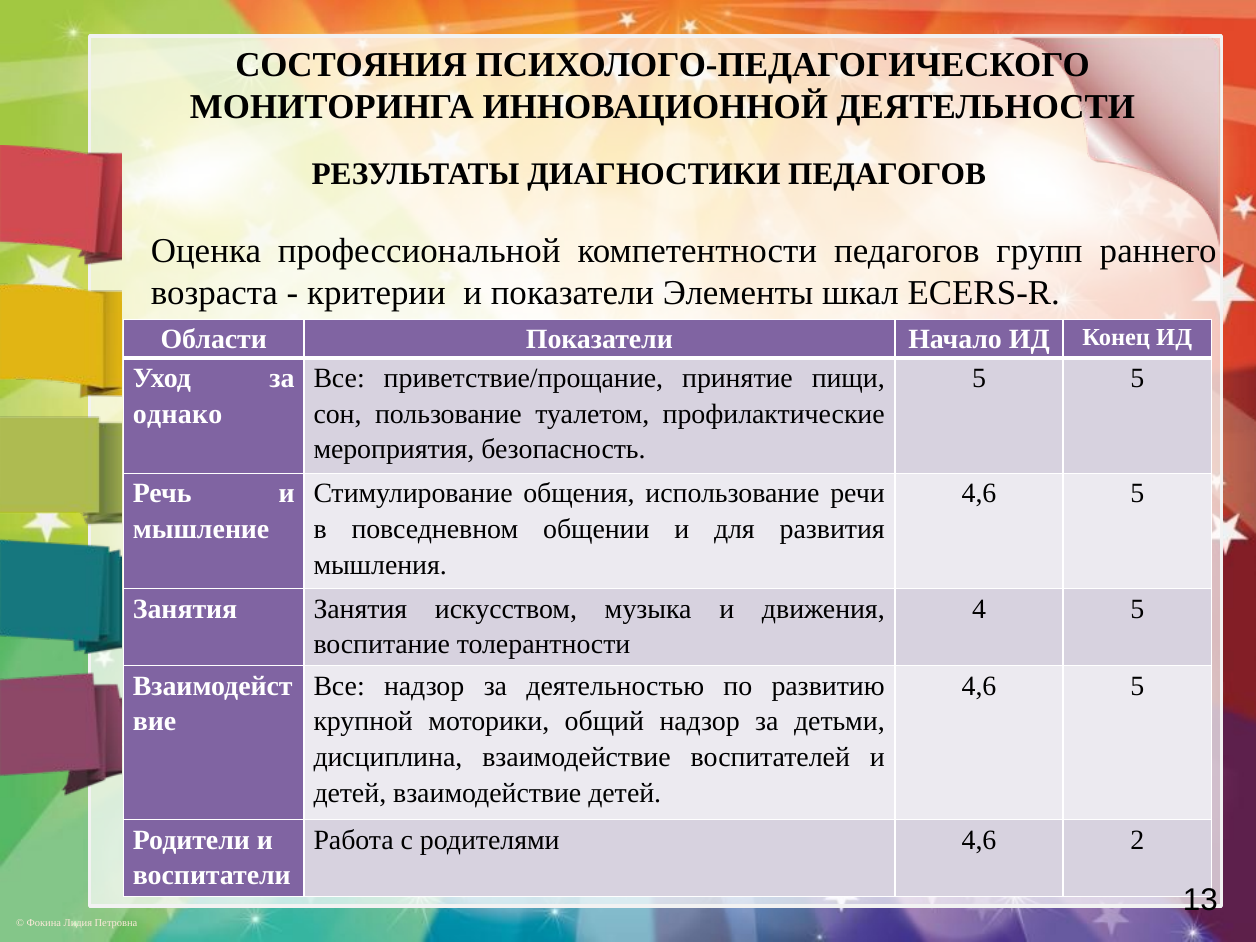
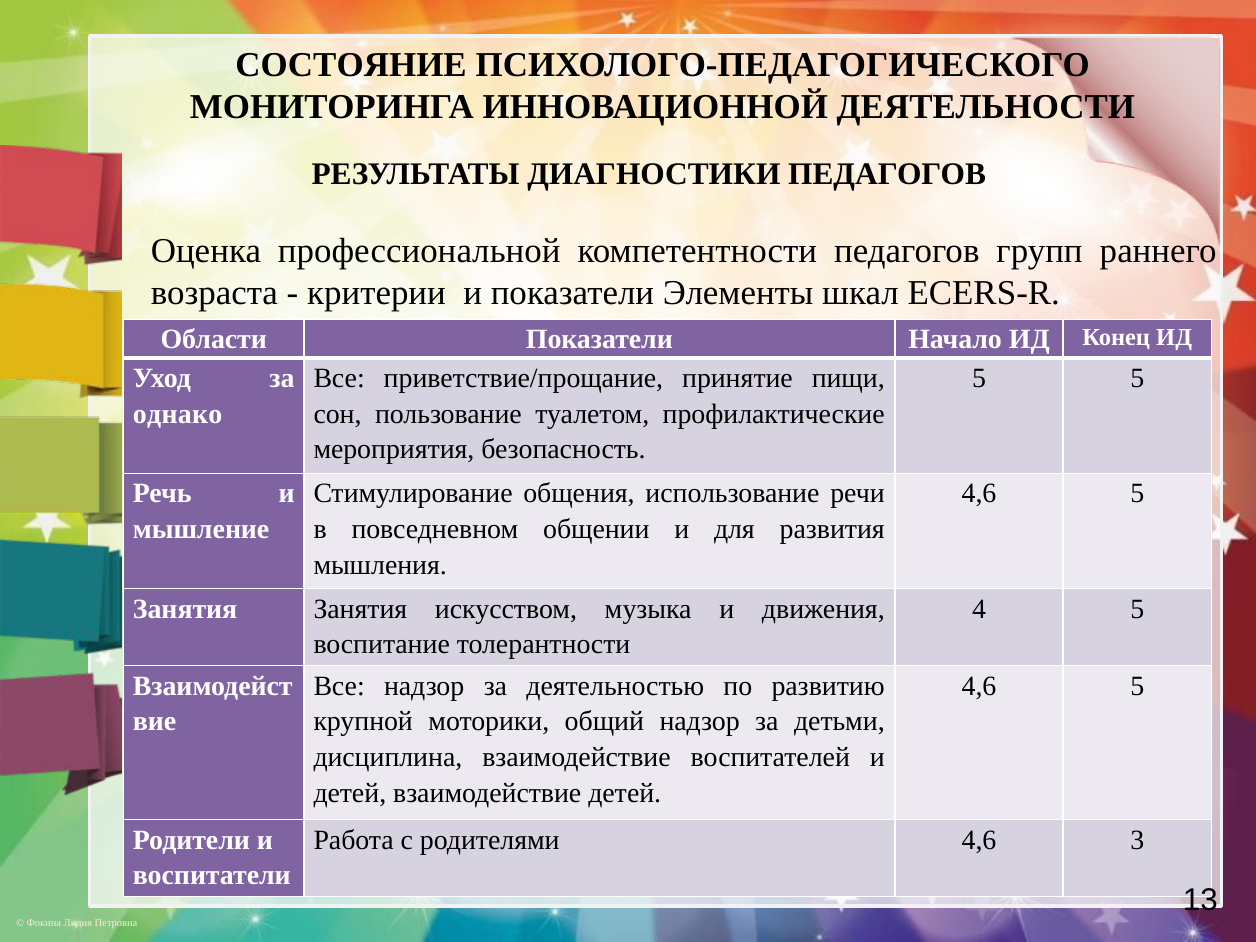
СОСТОЯНИЯ: СОСТОЯНИЯ -> СОСТОЯНИЕ
2: 2 -> 3
